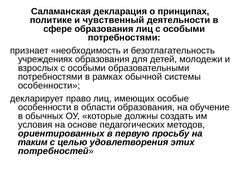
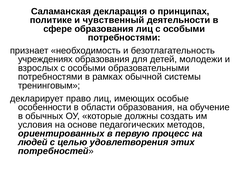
особенности at (49, 86): особенности -> тренинговым
просьбу: просьбу -> процесс
таким: таким -> людей
